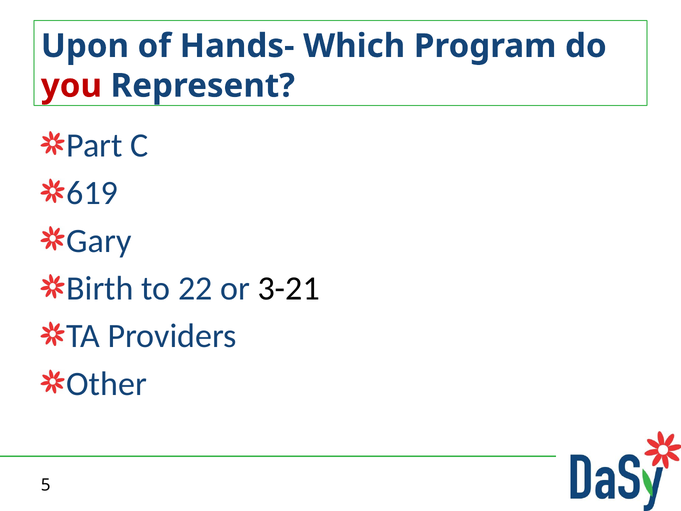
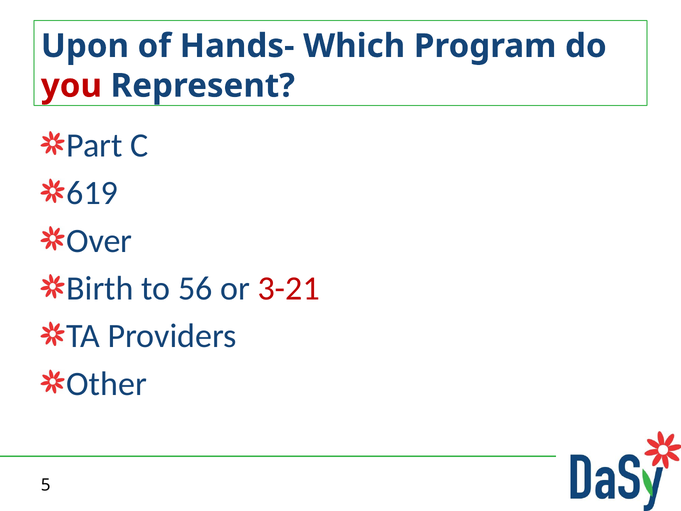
Gary: Gary -> Over
22: 22 -> 56
3-21 colour: black -> red
